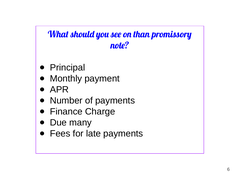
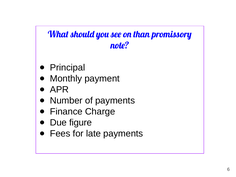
many: many -> figure
